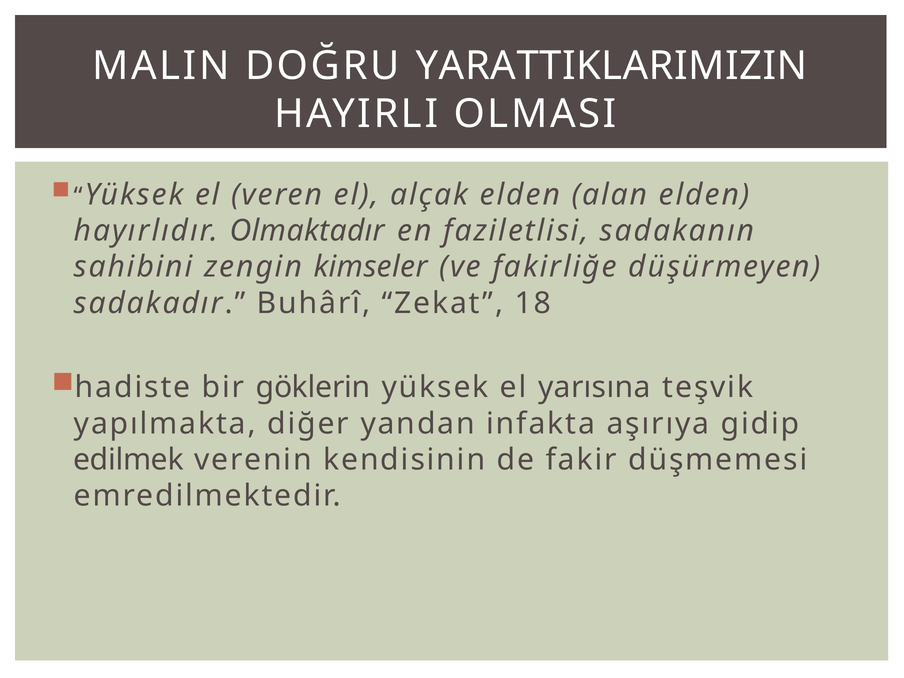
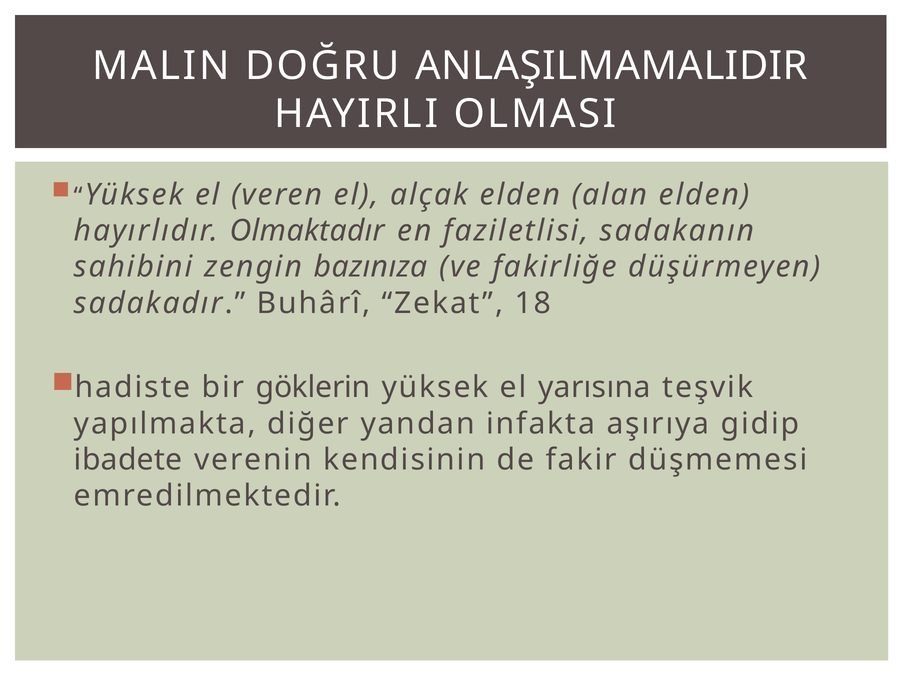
YARATTIKLARIMIZIN: YARATTIKLARIMIZIN -> ANLAŞILMAMALIDIR
kimseler: kimseler -> bazınıza
edilmek: edilmek -> ibadete
